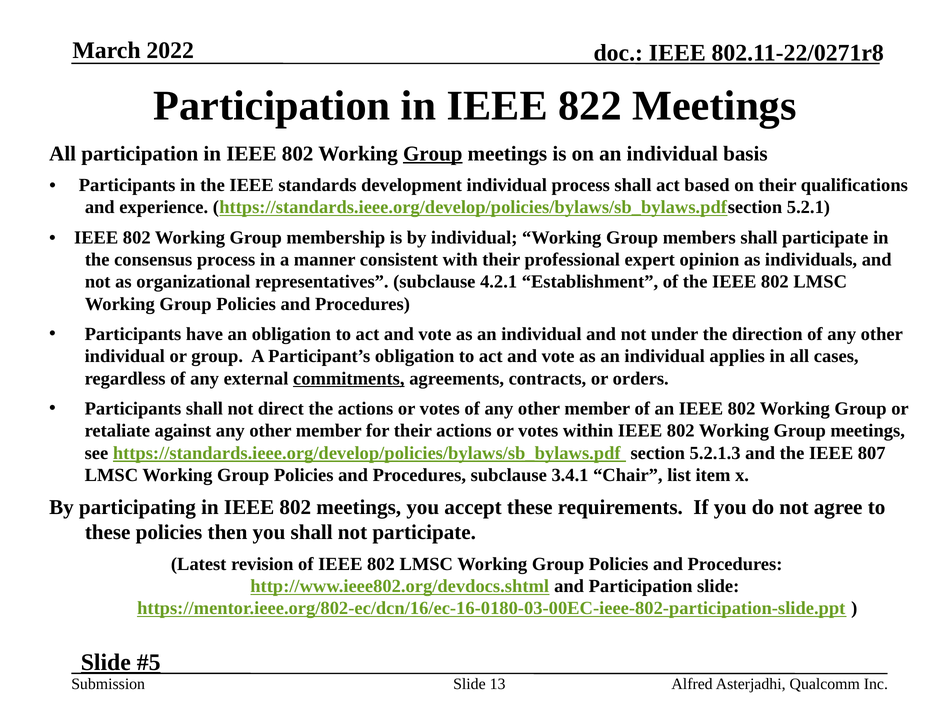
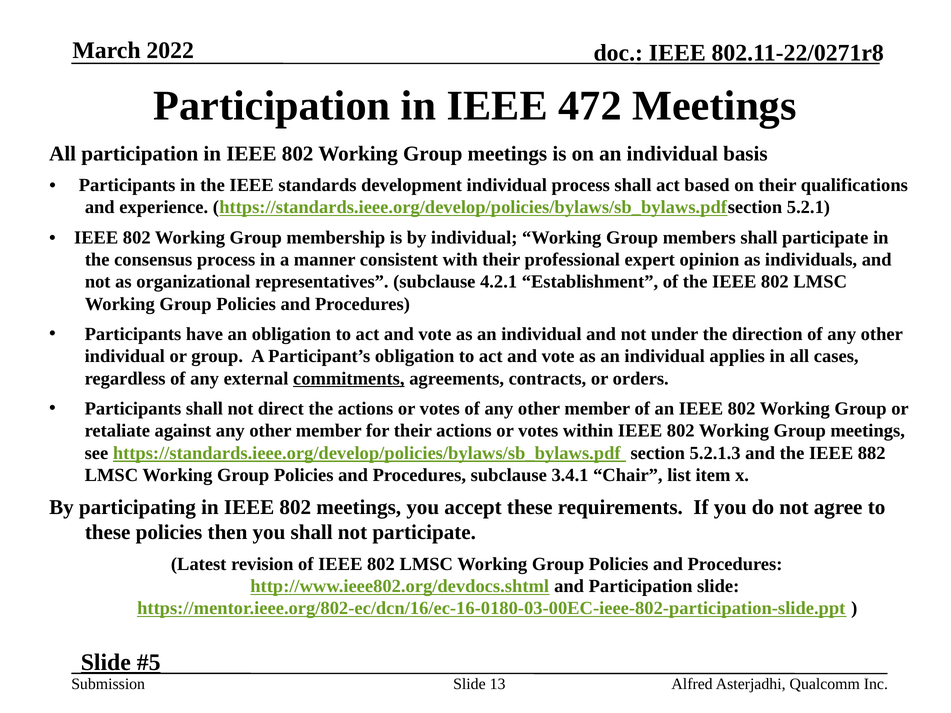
822: 822 -> 472
Group at (433, 154) underline: present -> none
807: 807 -> 882
